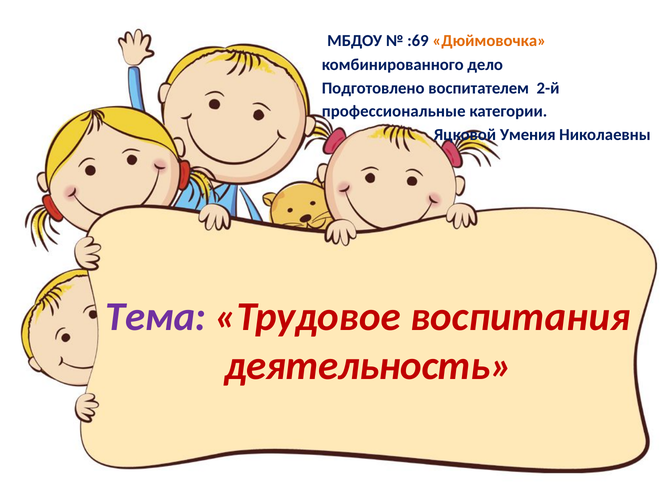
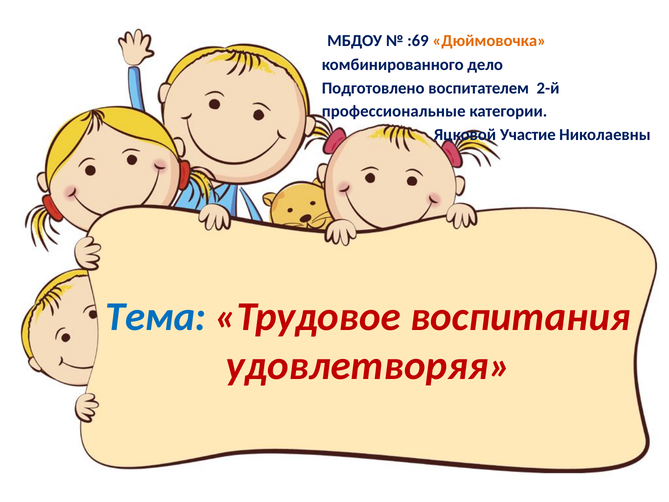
Умения: Умения -> Участие
Тема colour: purple -> blue
деятельность: деятельность -> удовлетворяя
